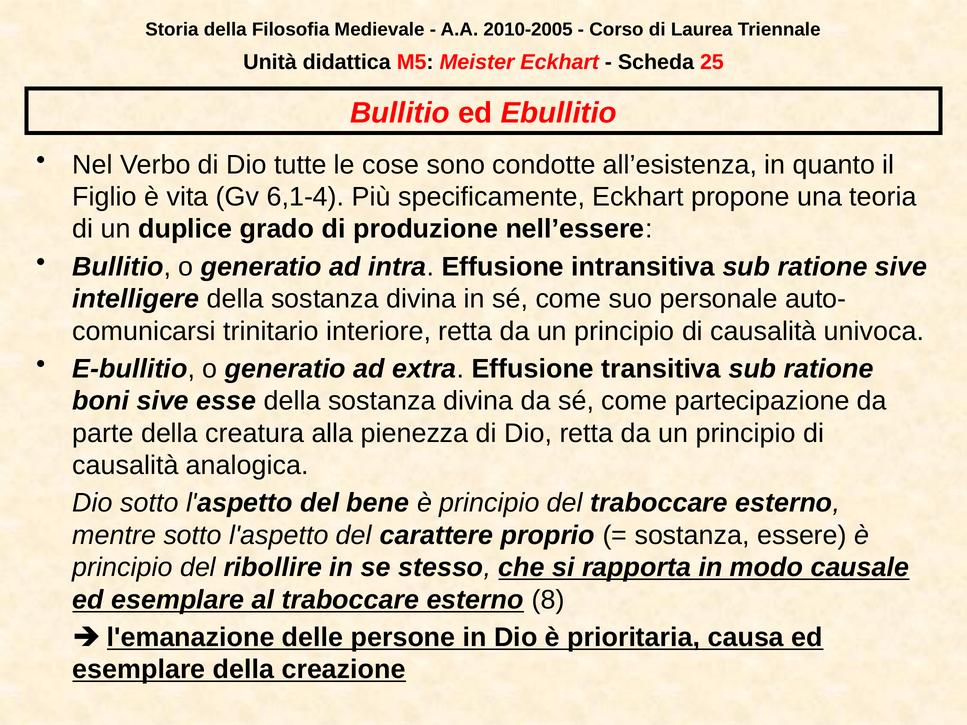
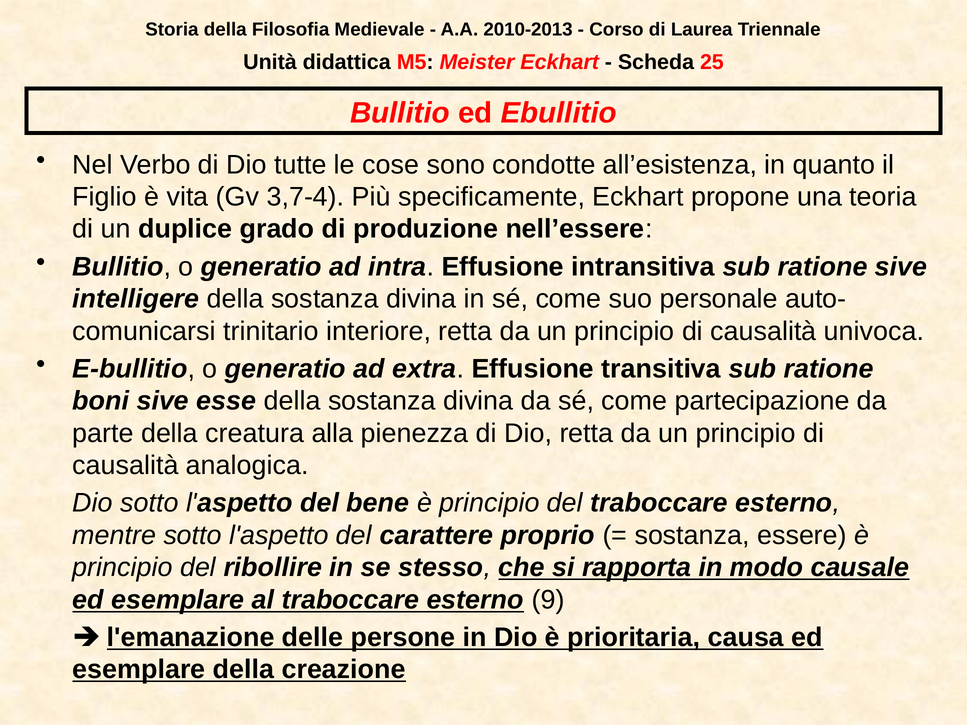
2010-2005: 2010-2005 -> 2010-2013
6,1-4: 6,1-4 -> 3,7-4
8: 8 -> 9
